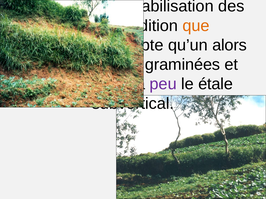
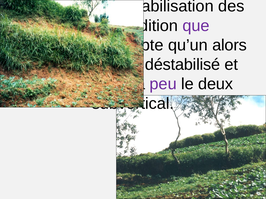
que colour: orange -> purple
graminées at (183, 65): graminées -> déstabilisé
étale: étale -> deux
